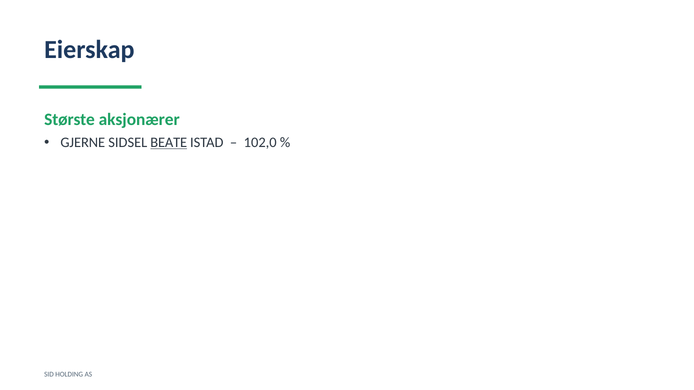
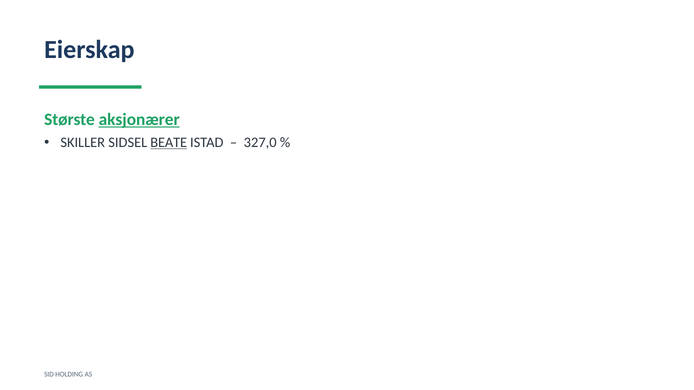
aksjonærer underline: none -> present
GJERNE: GJERNE -> SKILLER
102,0: 102,0 -> 327,0
